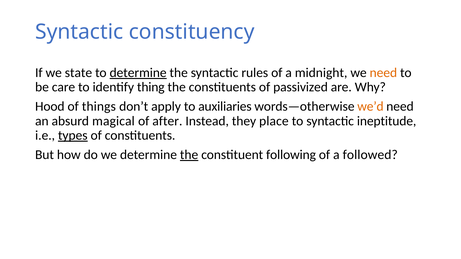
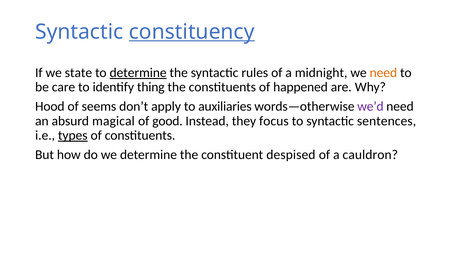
constituency underline: none -> present
passivized: passivized -> happened
things: things -> seems
we’d colour: orange -> purple
after: after -> good
place: place -> focus
ineptitude: ineptitude -> sentences
the at (189, 155) underline: present -> none
following: following -> despised
followed: followed -> cauldron
